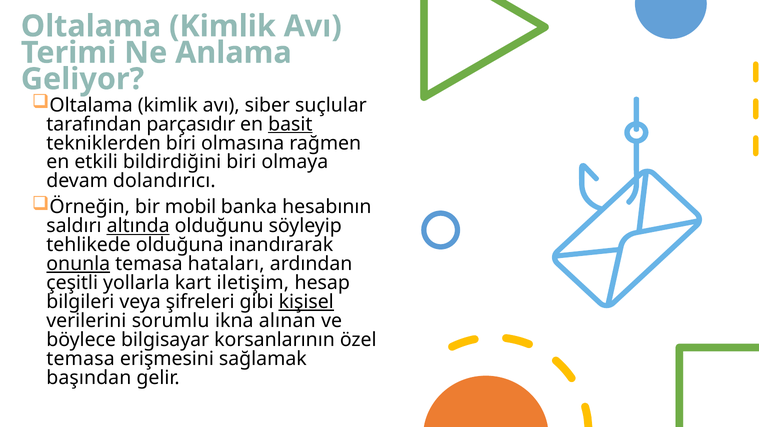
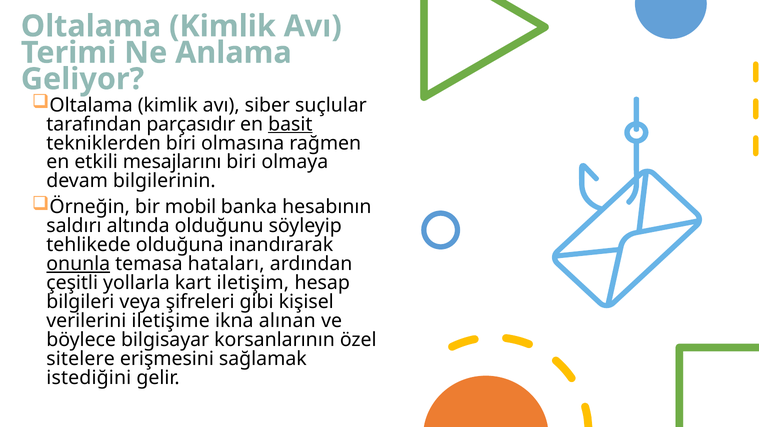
bildirdiğini: bildirdiğini -> mesajlarını
dolandırıcı: dolandırıcı -> bilgilerinin
altında underline: present -> none
kişisel underline: present -> none
sorumlu: sorumlu -> iletişime
temasa at (81, 359): temasa -> sitelere
başından: başından -> istediğini
